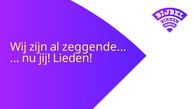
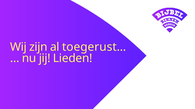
zeggende…: zeggende… -> toegerust…
